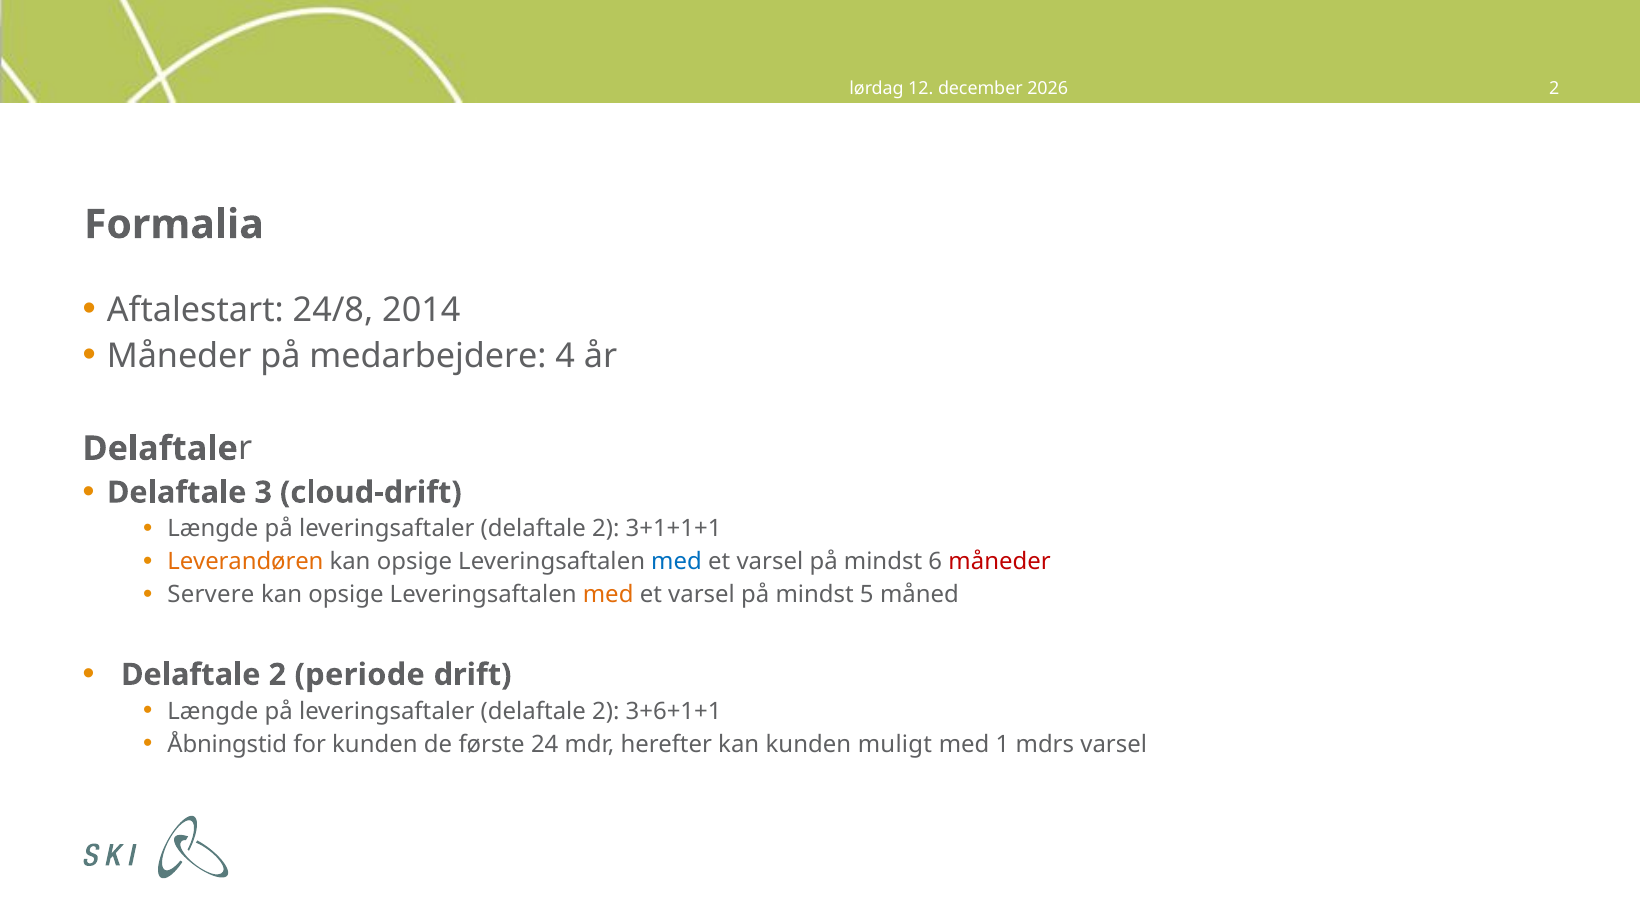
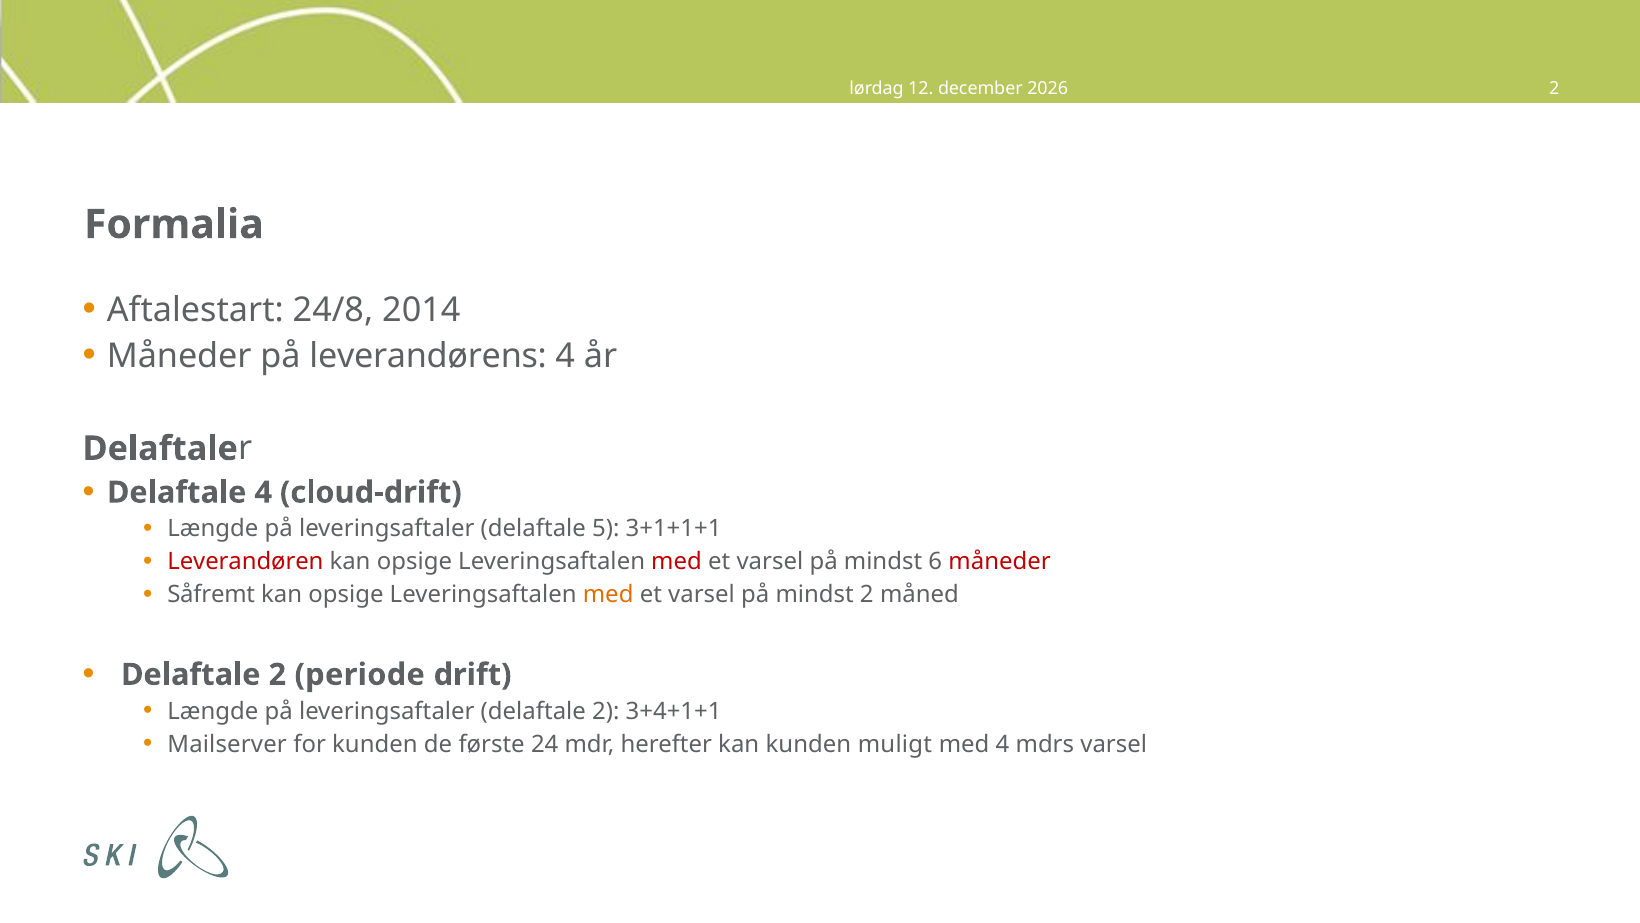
medarbejdere: medarbejdere -> leverandørens
Delaftale 3: 3 -> 4
2 at (606, 529): 2 -> 5
Leverandøren colour: orange -> red
med at (677, 562) colour: blue -> red
Servere: Servere -> Såfremt
mindst 5: 5 -> 2
3+6+1+1: 3+6+1+1 -> 3+4+1+1
Åbningstid: Åbningstid -> Mailserver
med 1: 1 -> 4
